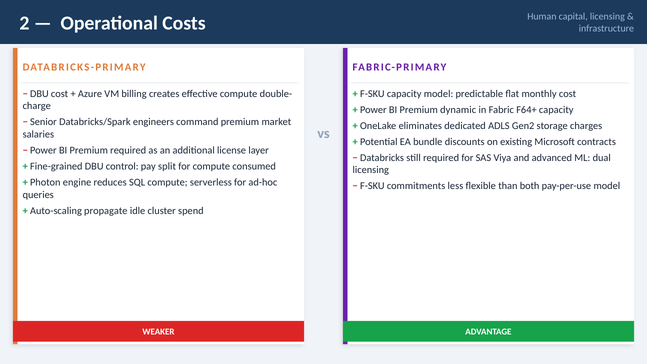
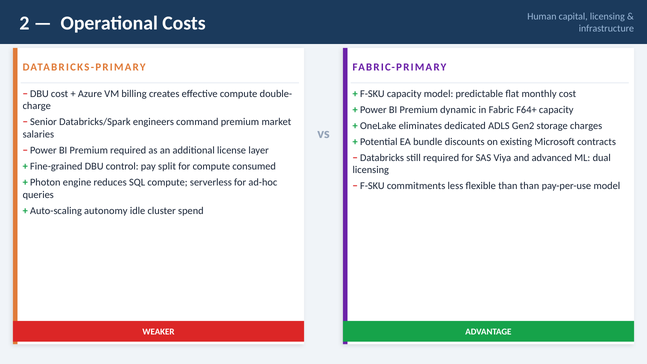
than both: both -> than
propagate: propagate -> autonomy
